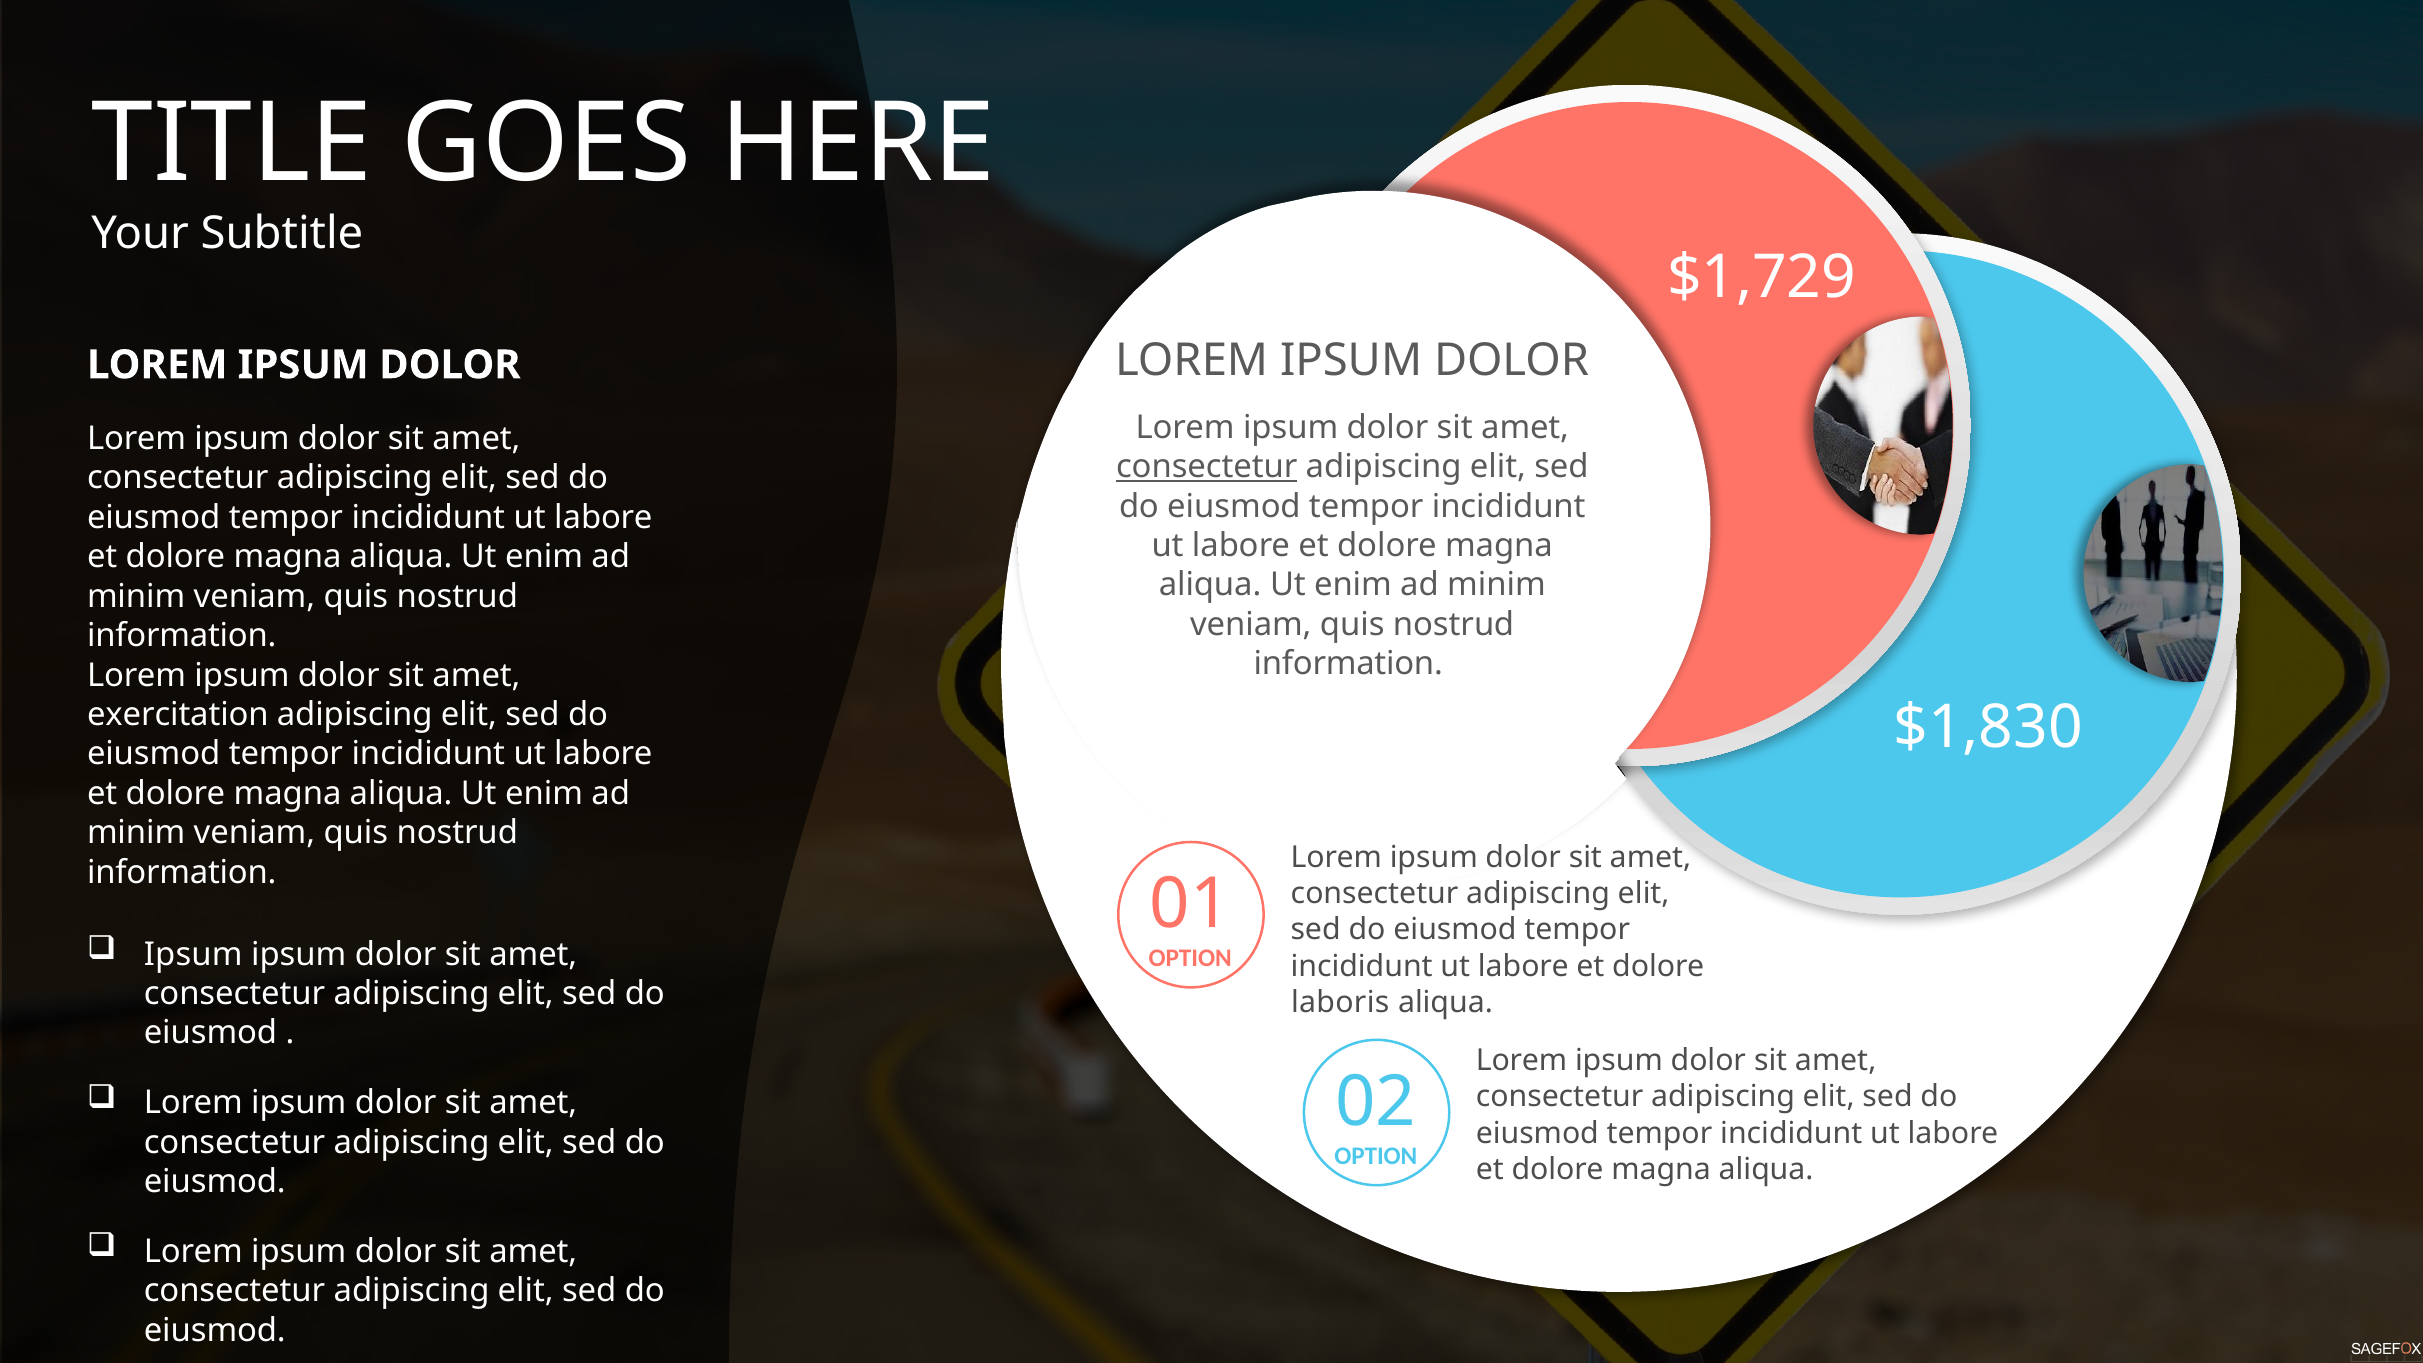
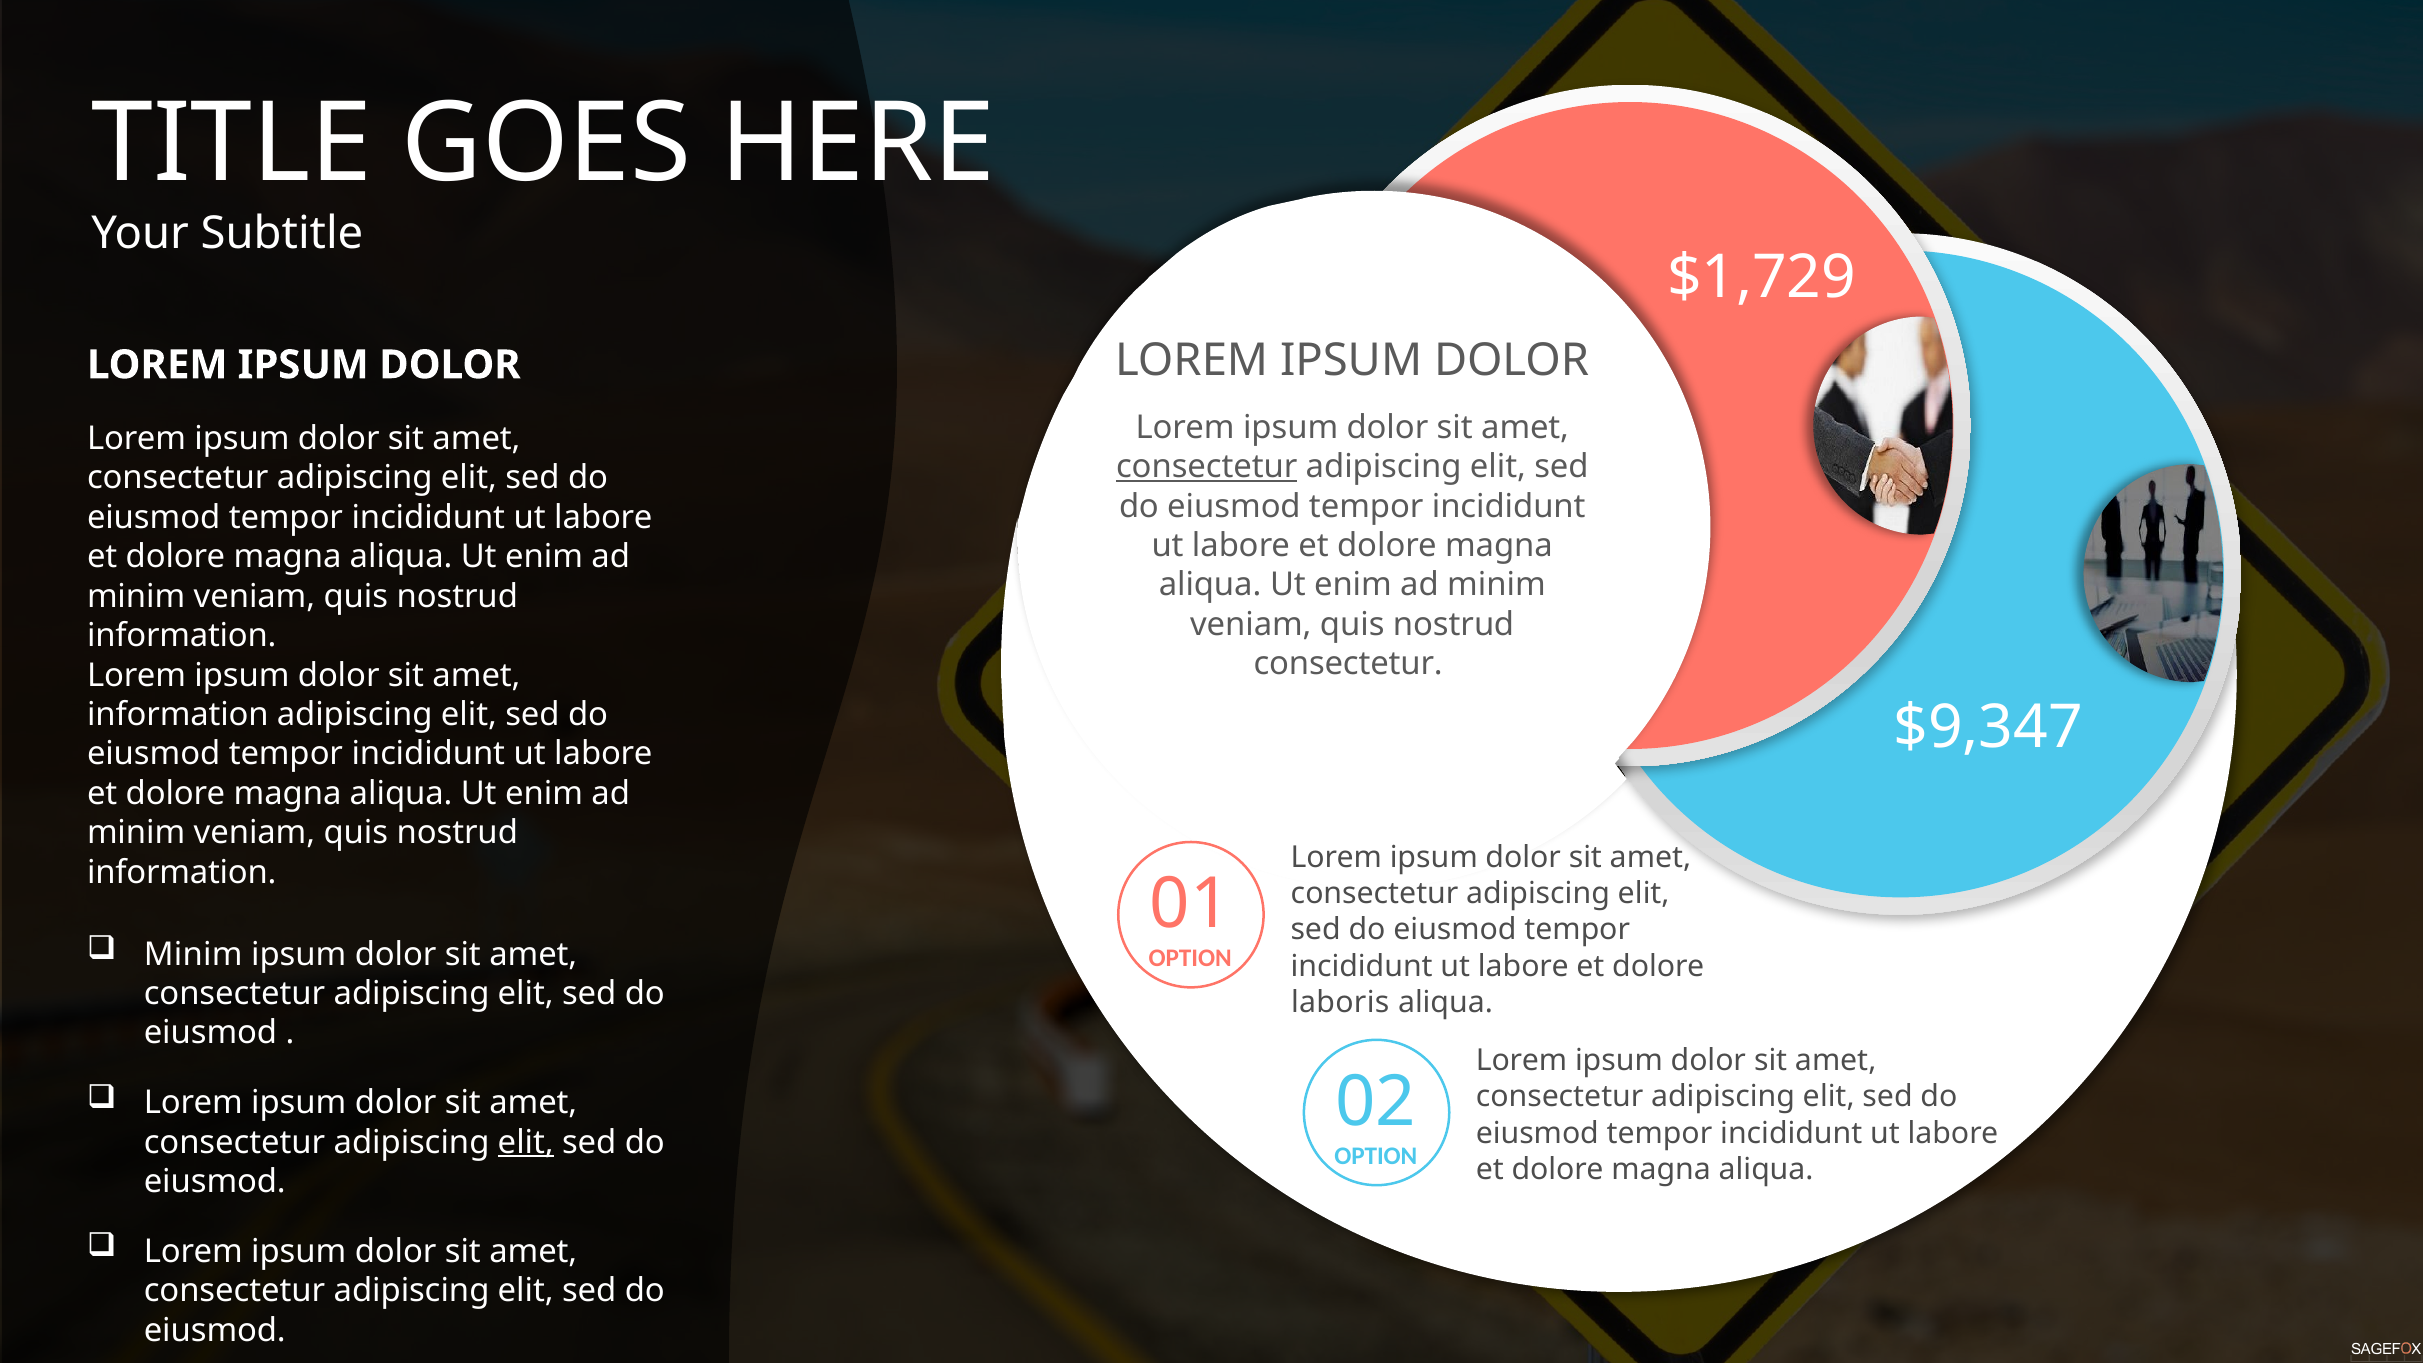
information at (1348, 664): information -> consectetur
exercitation at (178, 715): exercitation -> information
$1,830: $1,830 -> $9,347
Ipsum at (193, 954): Ipsum -> Minim
elit at (526, 1142) underline: none -> present
